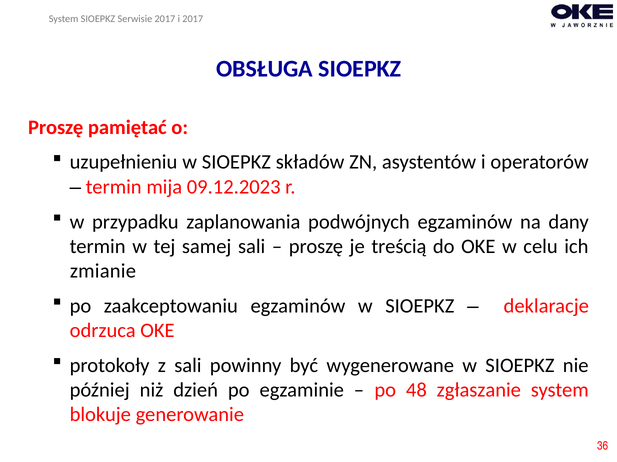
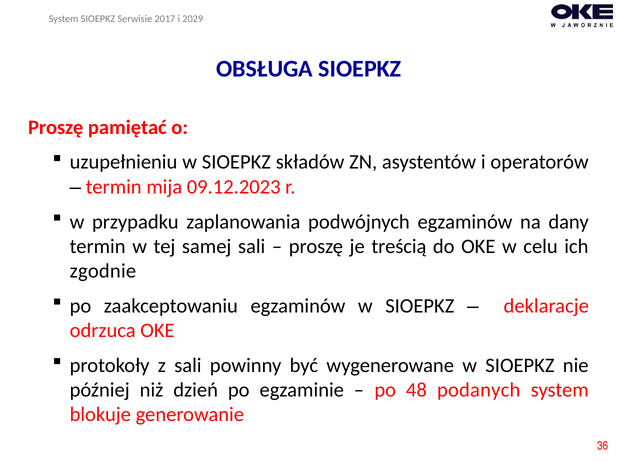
i 2017: 2017 -> 2029
zmianie: zmianie -> zgodnie
zgłaszanie: zgłaszanie -> podanych
